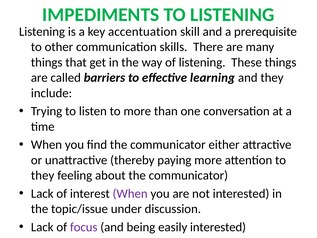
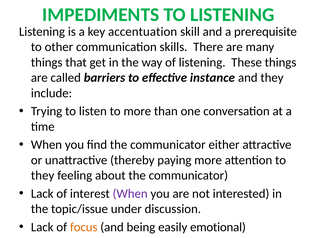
learning: learning -> instance
focus colour: purple -> orange
easily interested: interested -> emotional
